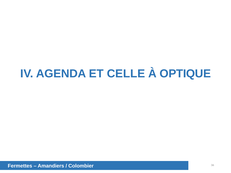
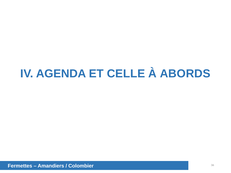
OPTIQUE: OPTIQUE -> ABORDS
